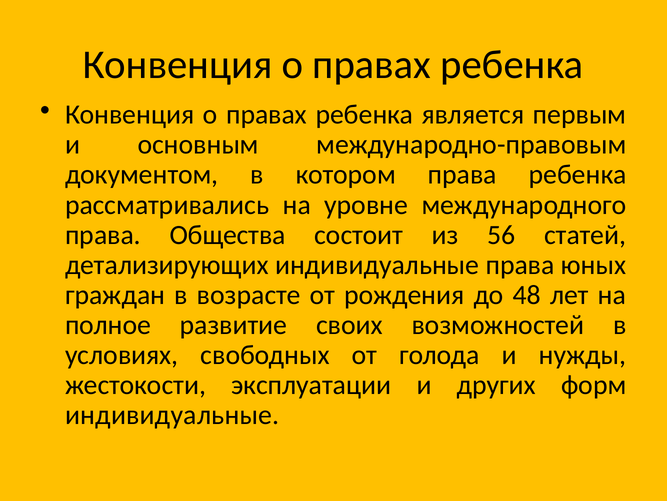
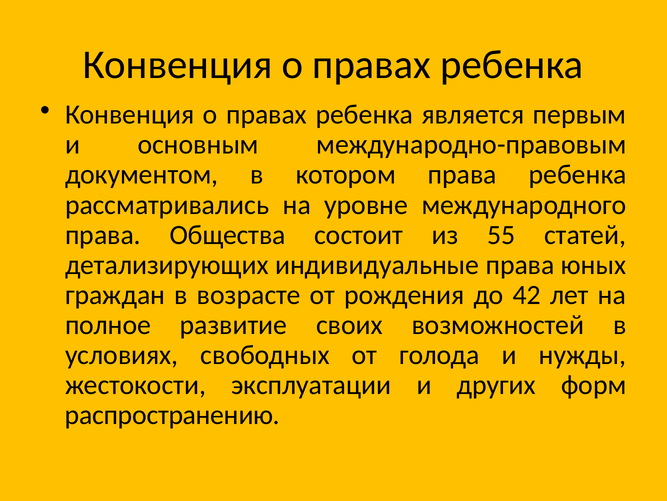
56: 56 -> 55
48: 48 -> 42
индивидуальные at (172, 415): индивидуальные -> распространению
